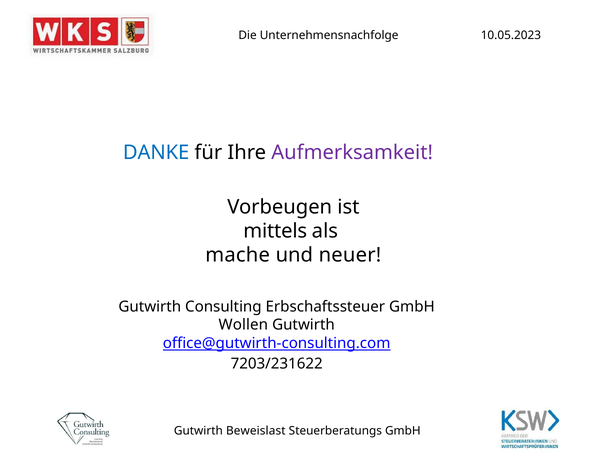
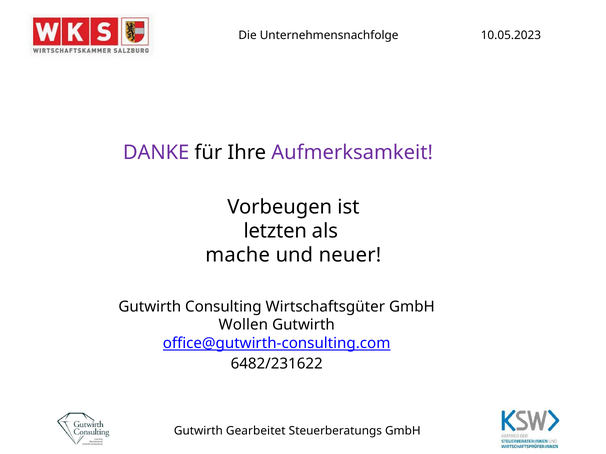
DANKE colour: blue -> purple
mittels: mittels -> letzten
Erbschaftssteuer: Erbschaftssteuer -> Wirtschaftsgüter
7203/231622: 7203/231622 -> 6482/231622
Beweislast: Beweislast -> Gearbeitet
